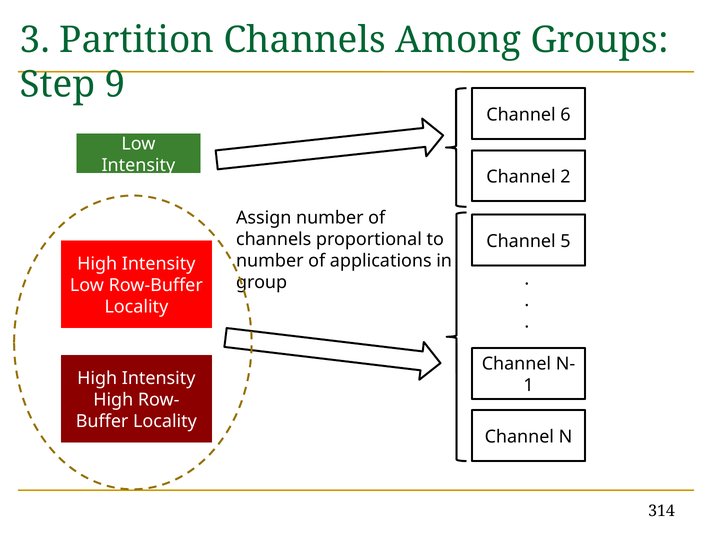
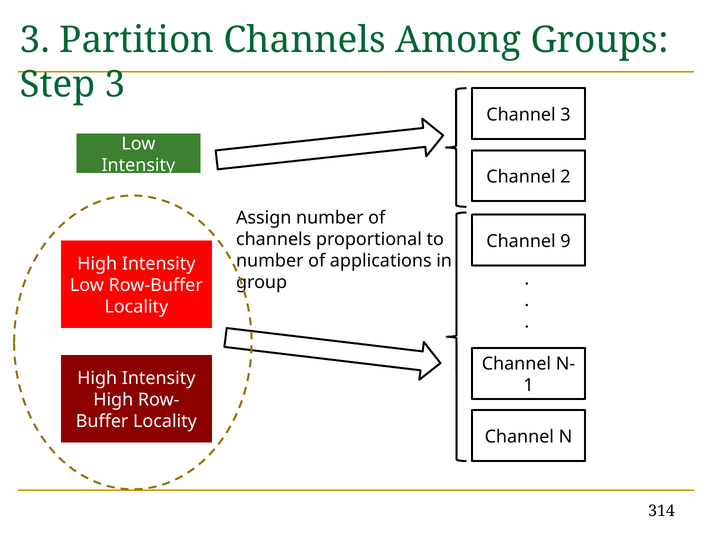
Step 9: 9 -> 3
Channel 6: 6 -> 3
5: 5 -> 9
